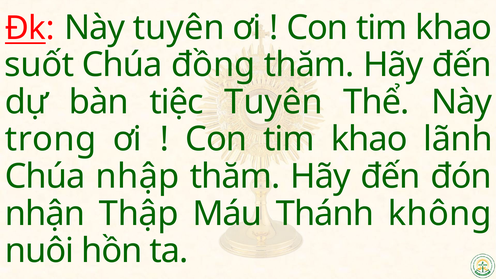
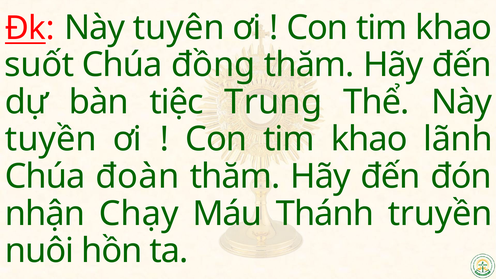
tiệc Tuyên: Tuyên -> Trung
trong: trong -> tuyền
nhập: nhập -> đoàn
Thập: Thập -> Chạy
không: không -> truyền
